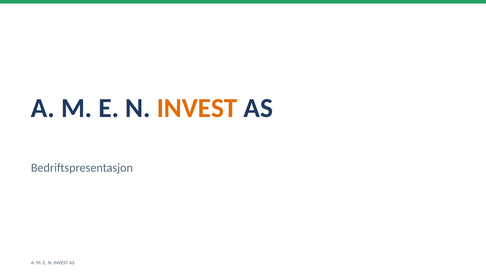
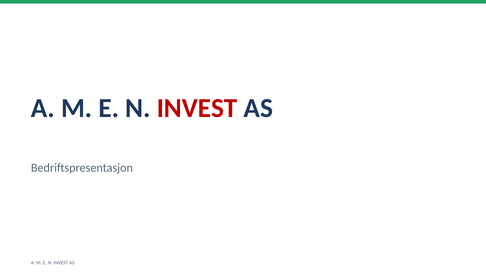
INVEST at (197, 108) colour: orange -> red
